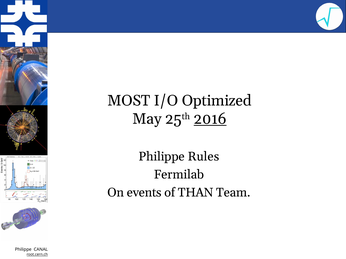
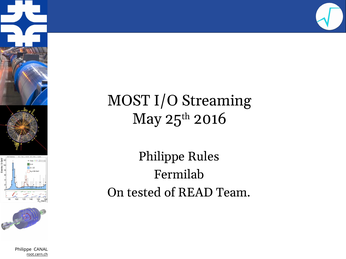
Optimized: Optimized -> Streaming
2016 underline: present -> none
events: events -> tested
THAN: THAN -> READ
